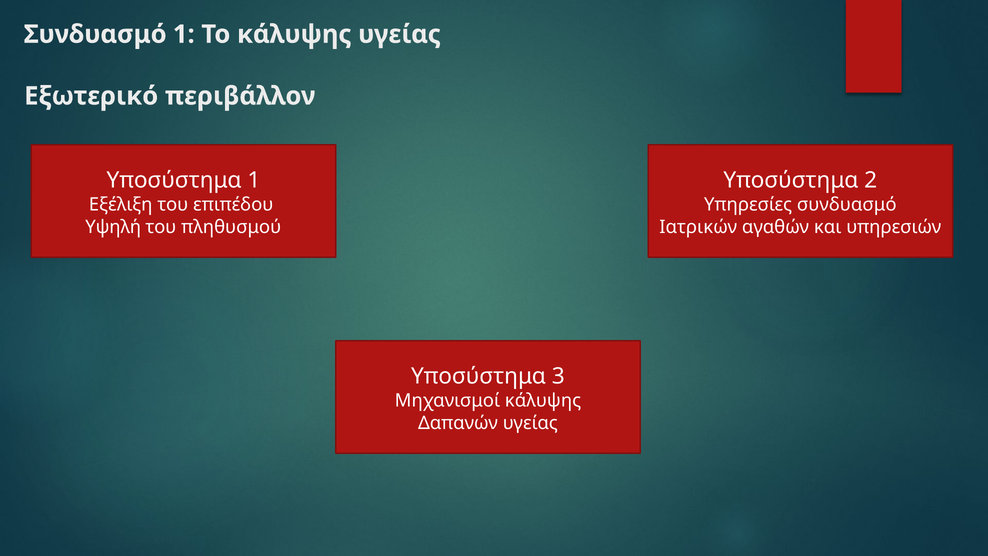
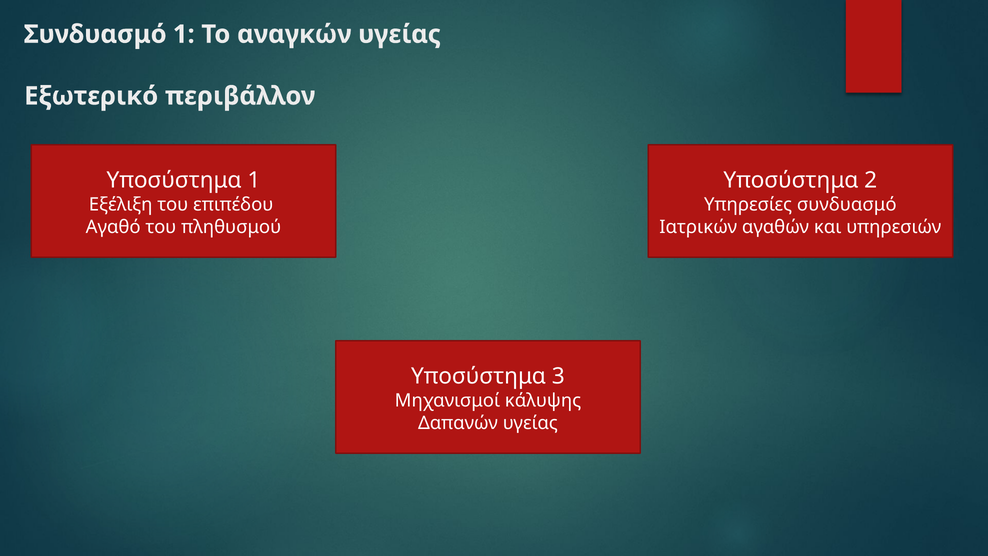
Το κάλυψης: κάλυψης -> αναγκών
Υψηλή: Υψηλή -> Αγαθό
